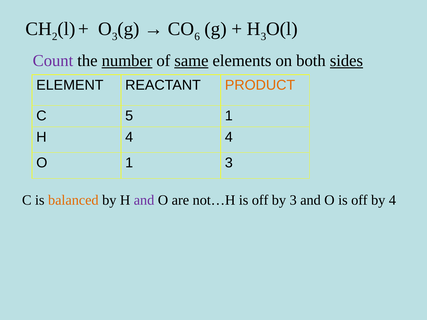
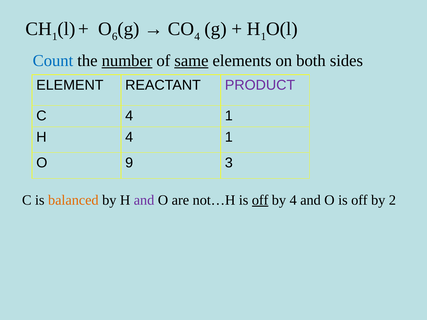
2 at (55, 36): 2 -> 1
O 3: 3 -> 6
6 at (197, 36): 6 -> 4
H 3: 3 -> 1
Count colour: purple -> blue
sides underline: present -> none
PRODUCT colour: orange -> purple
C 5: 5 -> 4
H 4 4: 4 -> 1
O 1: 1 -> 9
off at (260, 200) underline: none -> present
by 3: 3 -> 4
by 4: 4 -> 2
